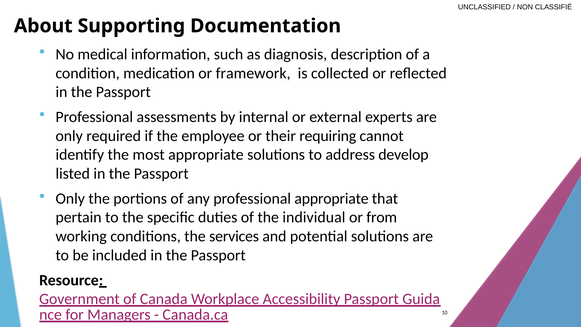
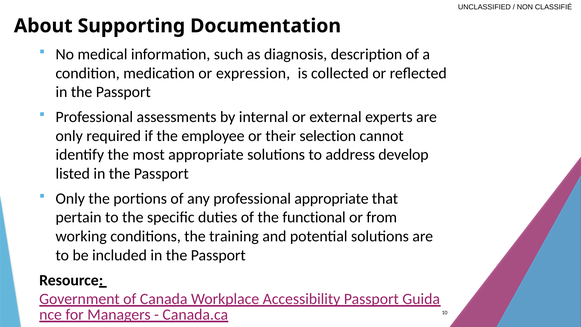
framework: framework -> expression
requiring: requiring -> selection
individual: individual -> functional
services: services -> training
